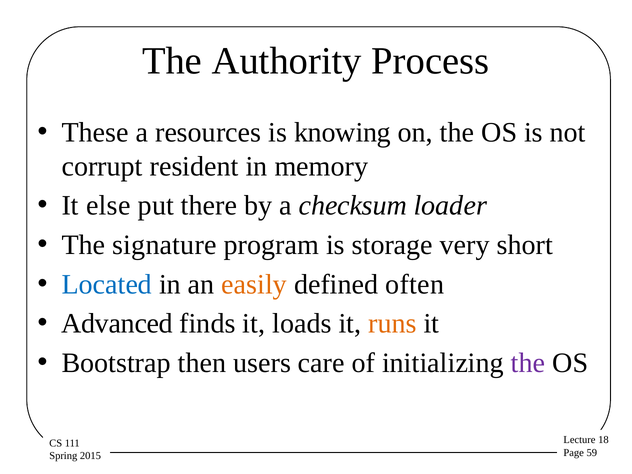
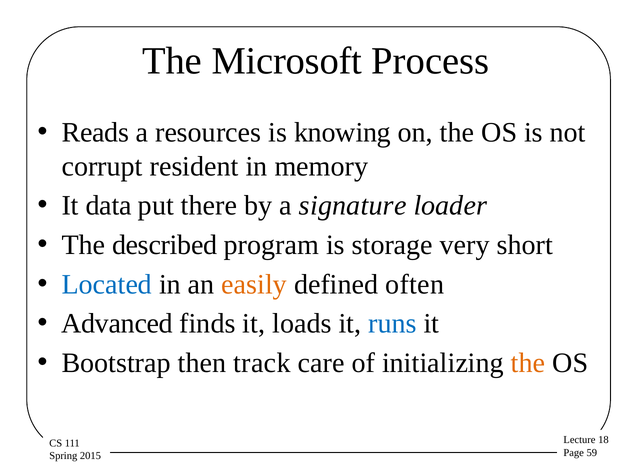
Authority: Authority -> Microsoft
These: These -> Reads
else: else -> data
checksum: checksum -> signature
signature: signature -> described
runs colour: orange -> blue
users: users -> track
the at (528, 363) colour: purple -> orange
